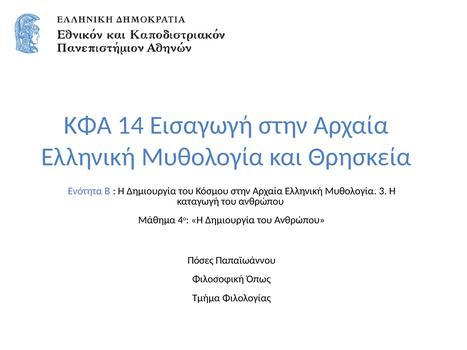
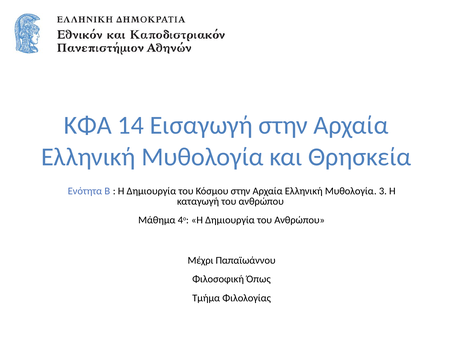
Πόσες: Πόσες -> Μέχρι
